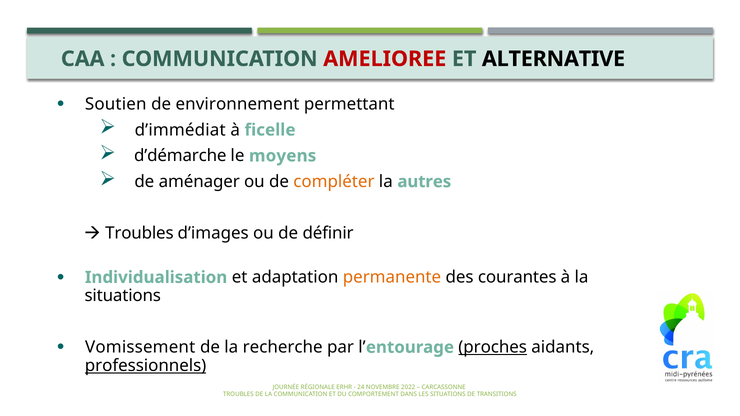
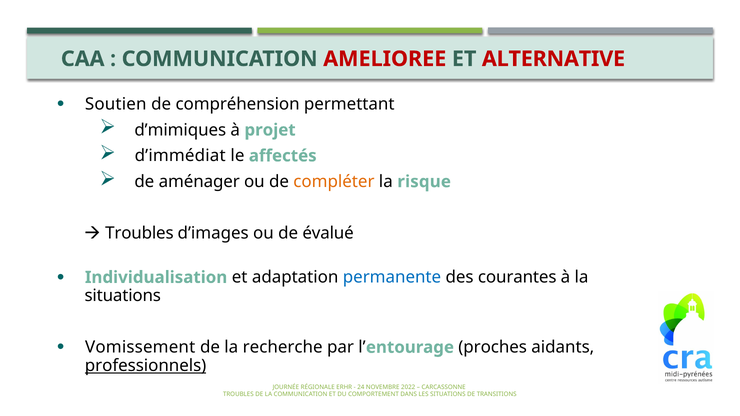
ALTERNATIVE colour: black -> red
environnement: environnement -> compréhension
d’immédiat: d’immédiat -> d’mimiques
ficelle: ficelle -> projet
d’démarche: d’démarche -> d’immédiat
moyens: moyens -> affectés
autres: autres -> risque
définir: définir -> évalué
permanente colour: orange -> blue
proches underline: present -> none
